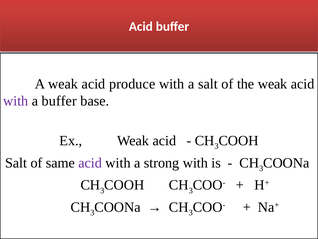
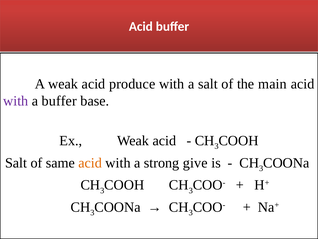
the weak: weak -> main
acid at (90, 163) colour: purple -> orange
strong with: with -> give
